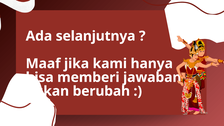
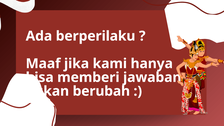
selanjutnya: selanjutnya -> berperilaku
